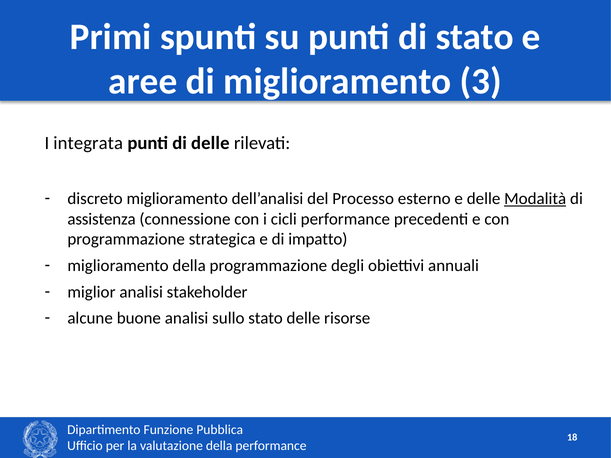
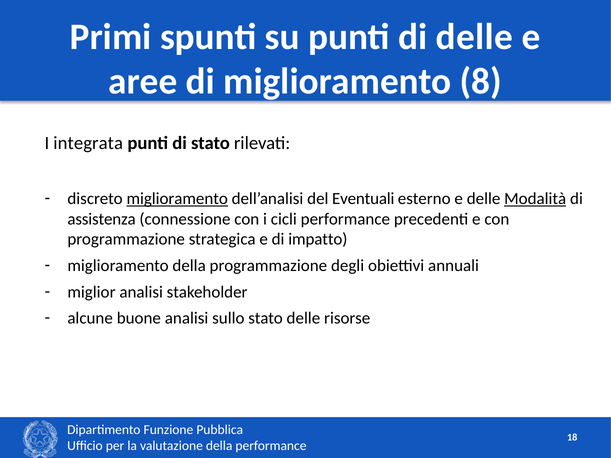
di stato: stato -> delle
3: 3 -> 8
di delle: delle -> stato
miglioramento at (177, 199) underline: none -> present
Processo: Processo -> Eventuali
